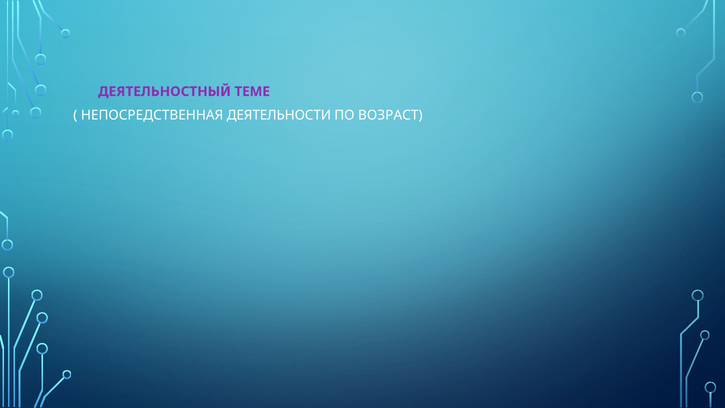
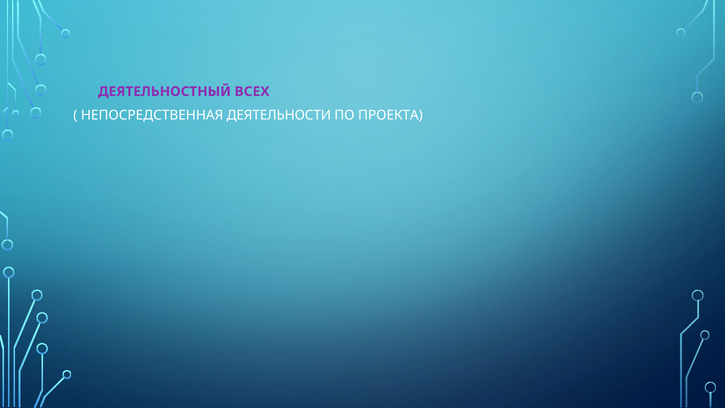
ТЕМЕ: ТЕМЕ -> ВСЕХ
ВОЗРАСТ: ВОЗРАСТ -> ПРОЕКТА
